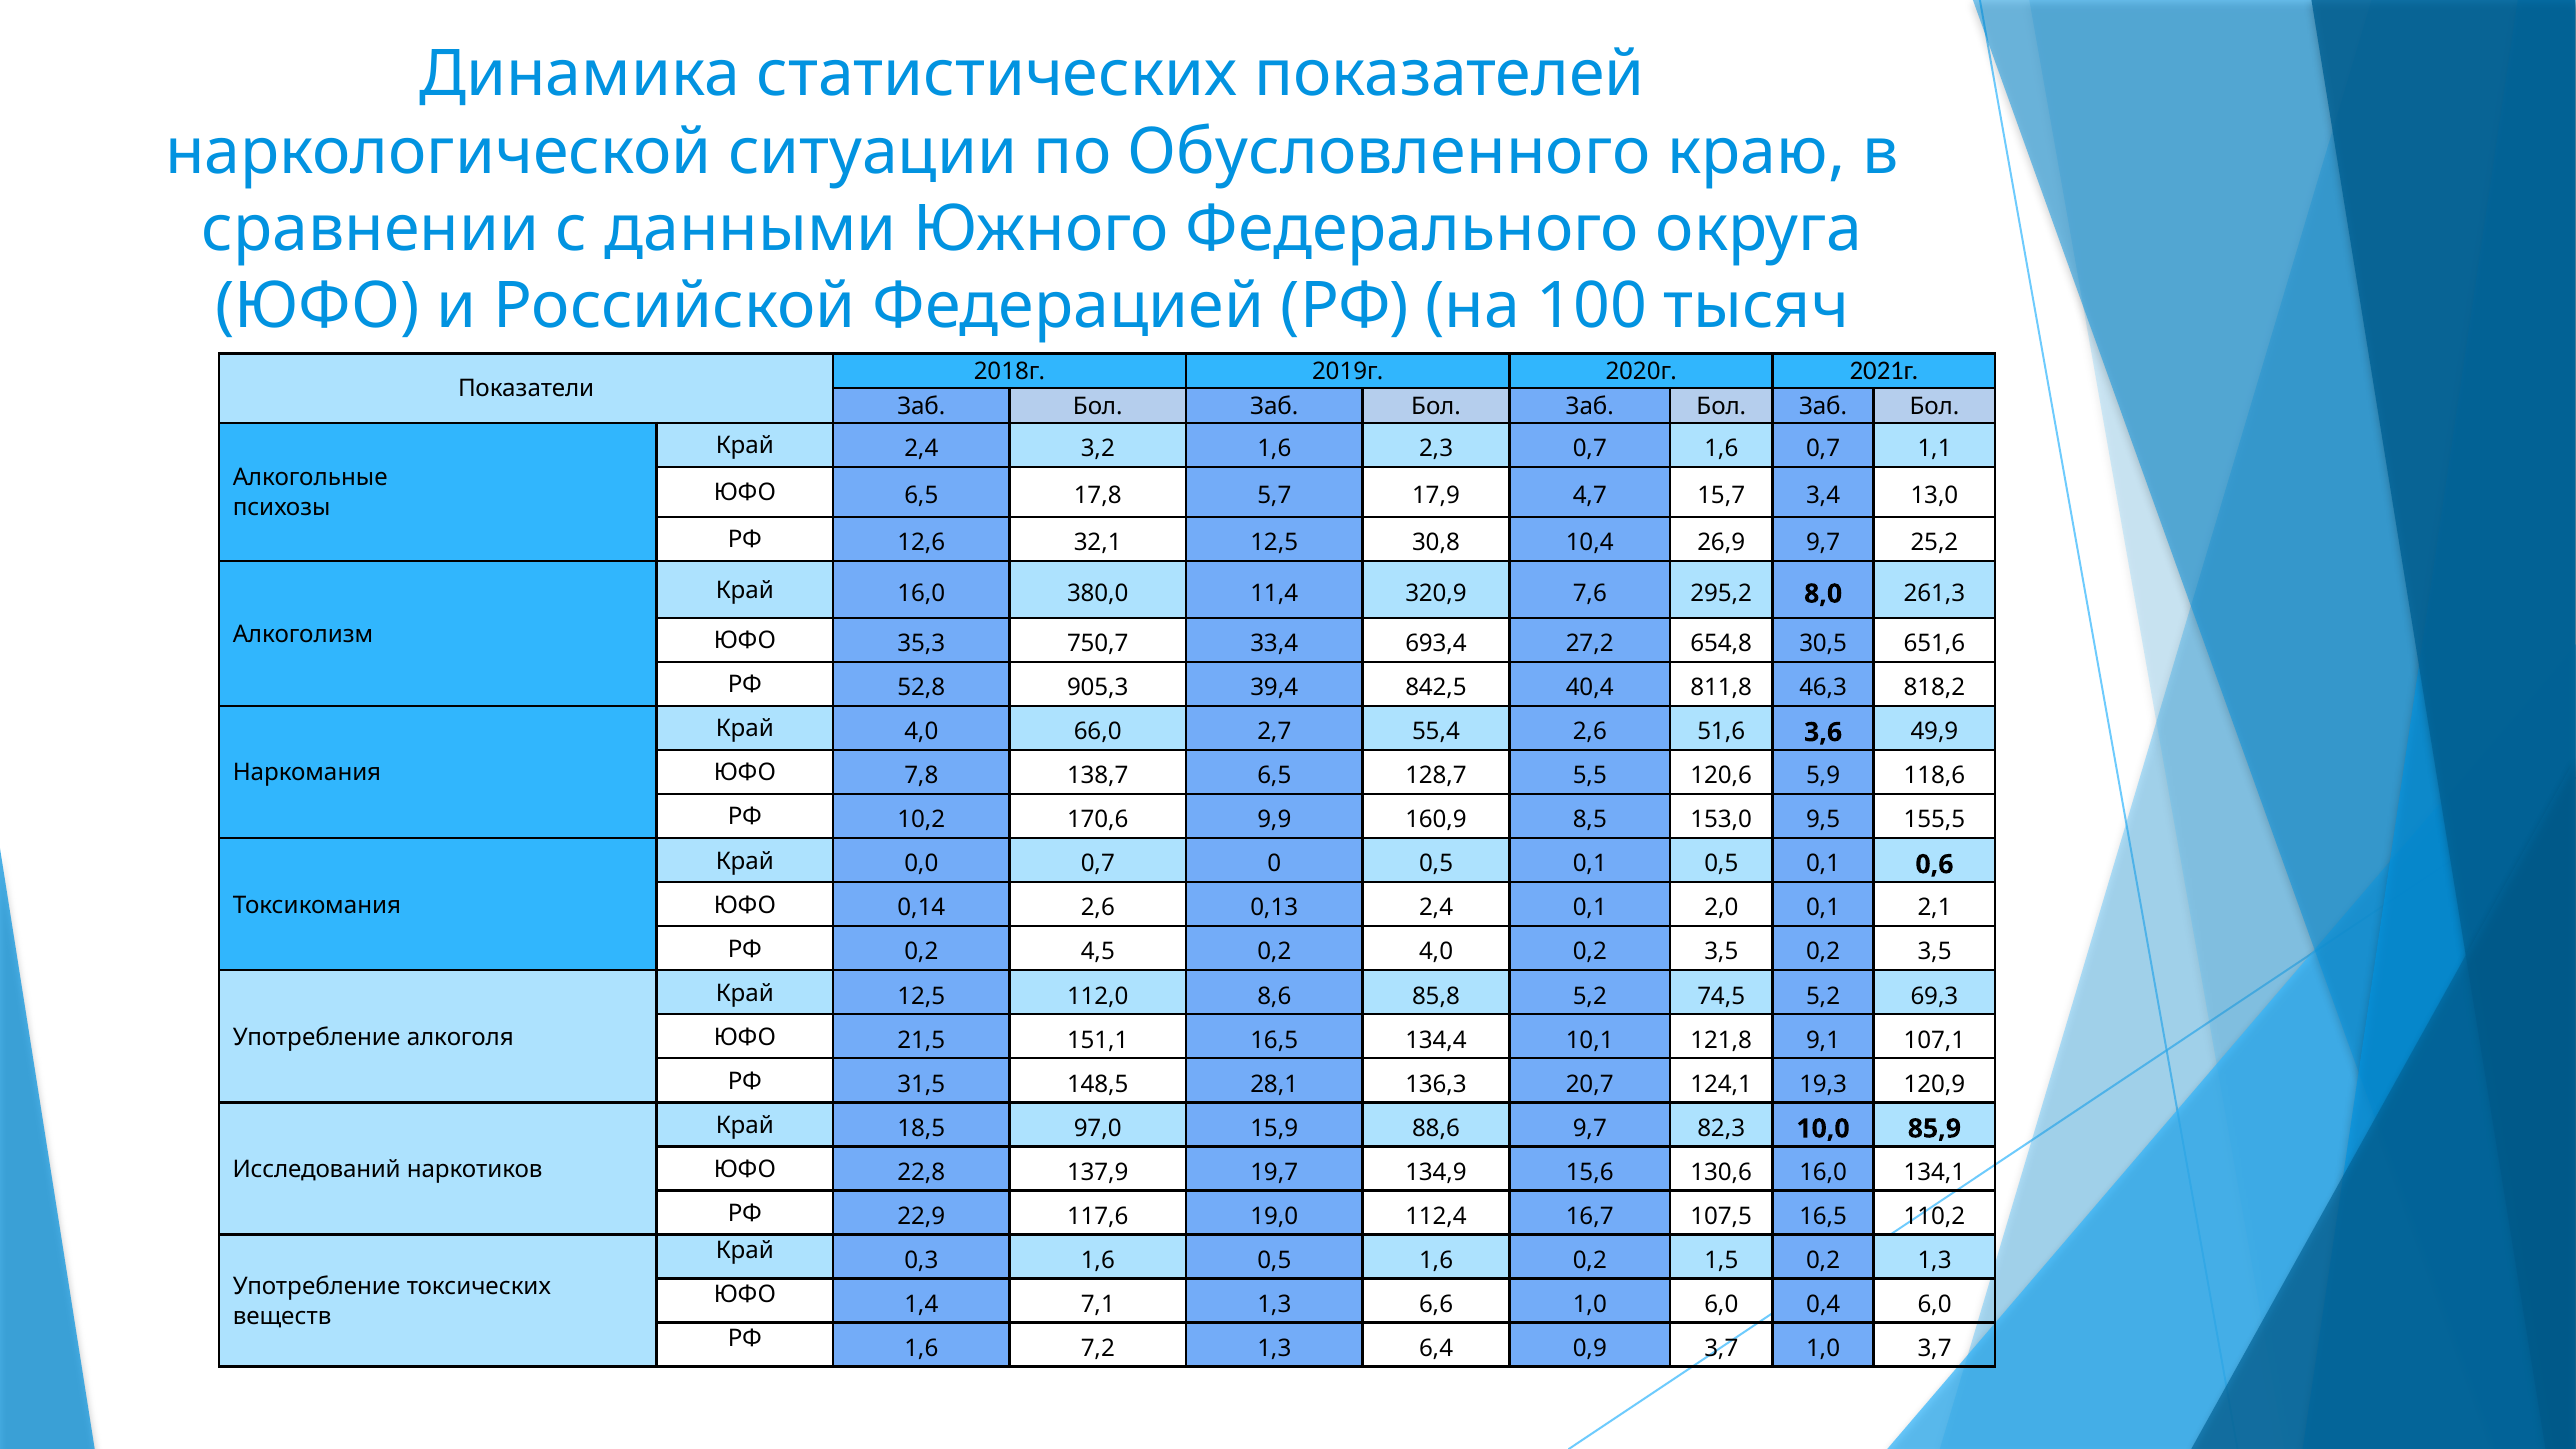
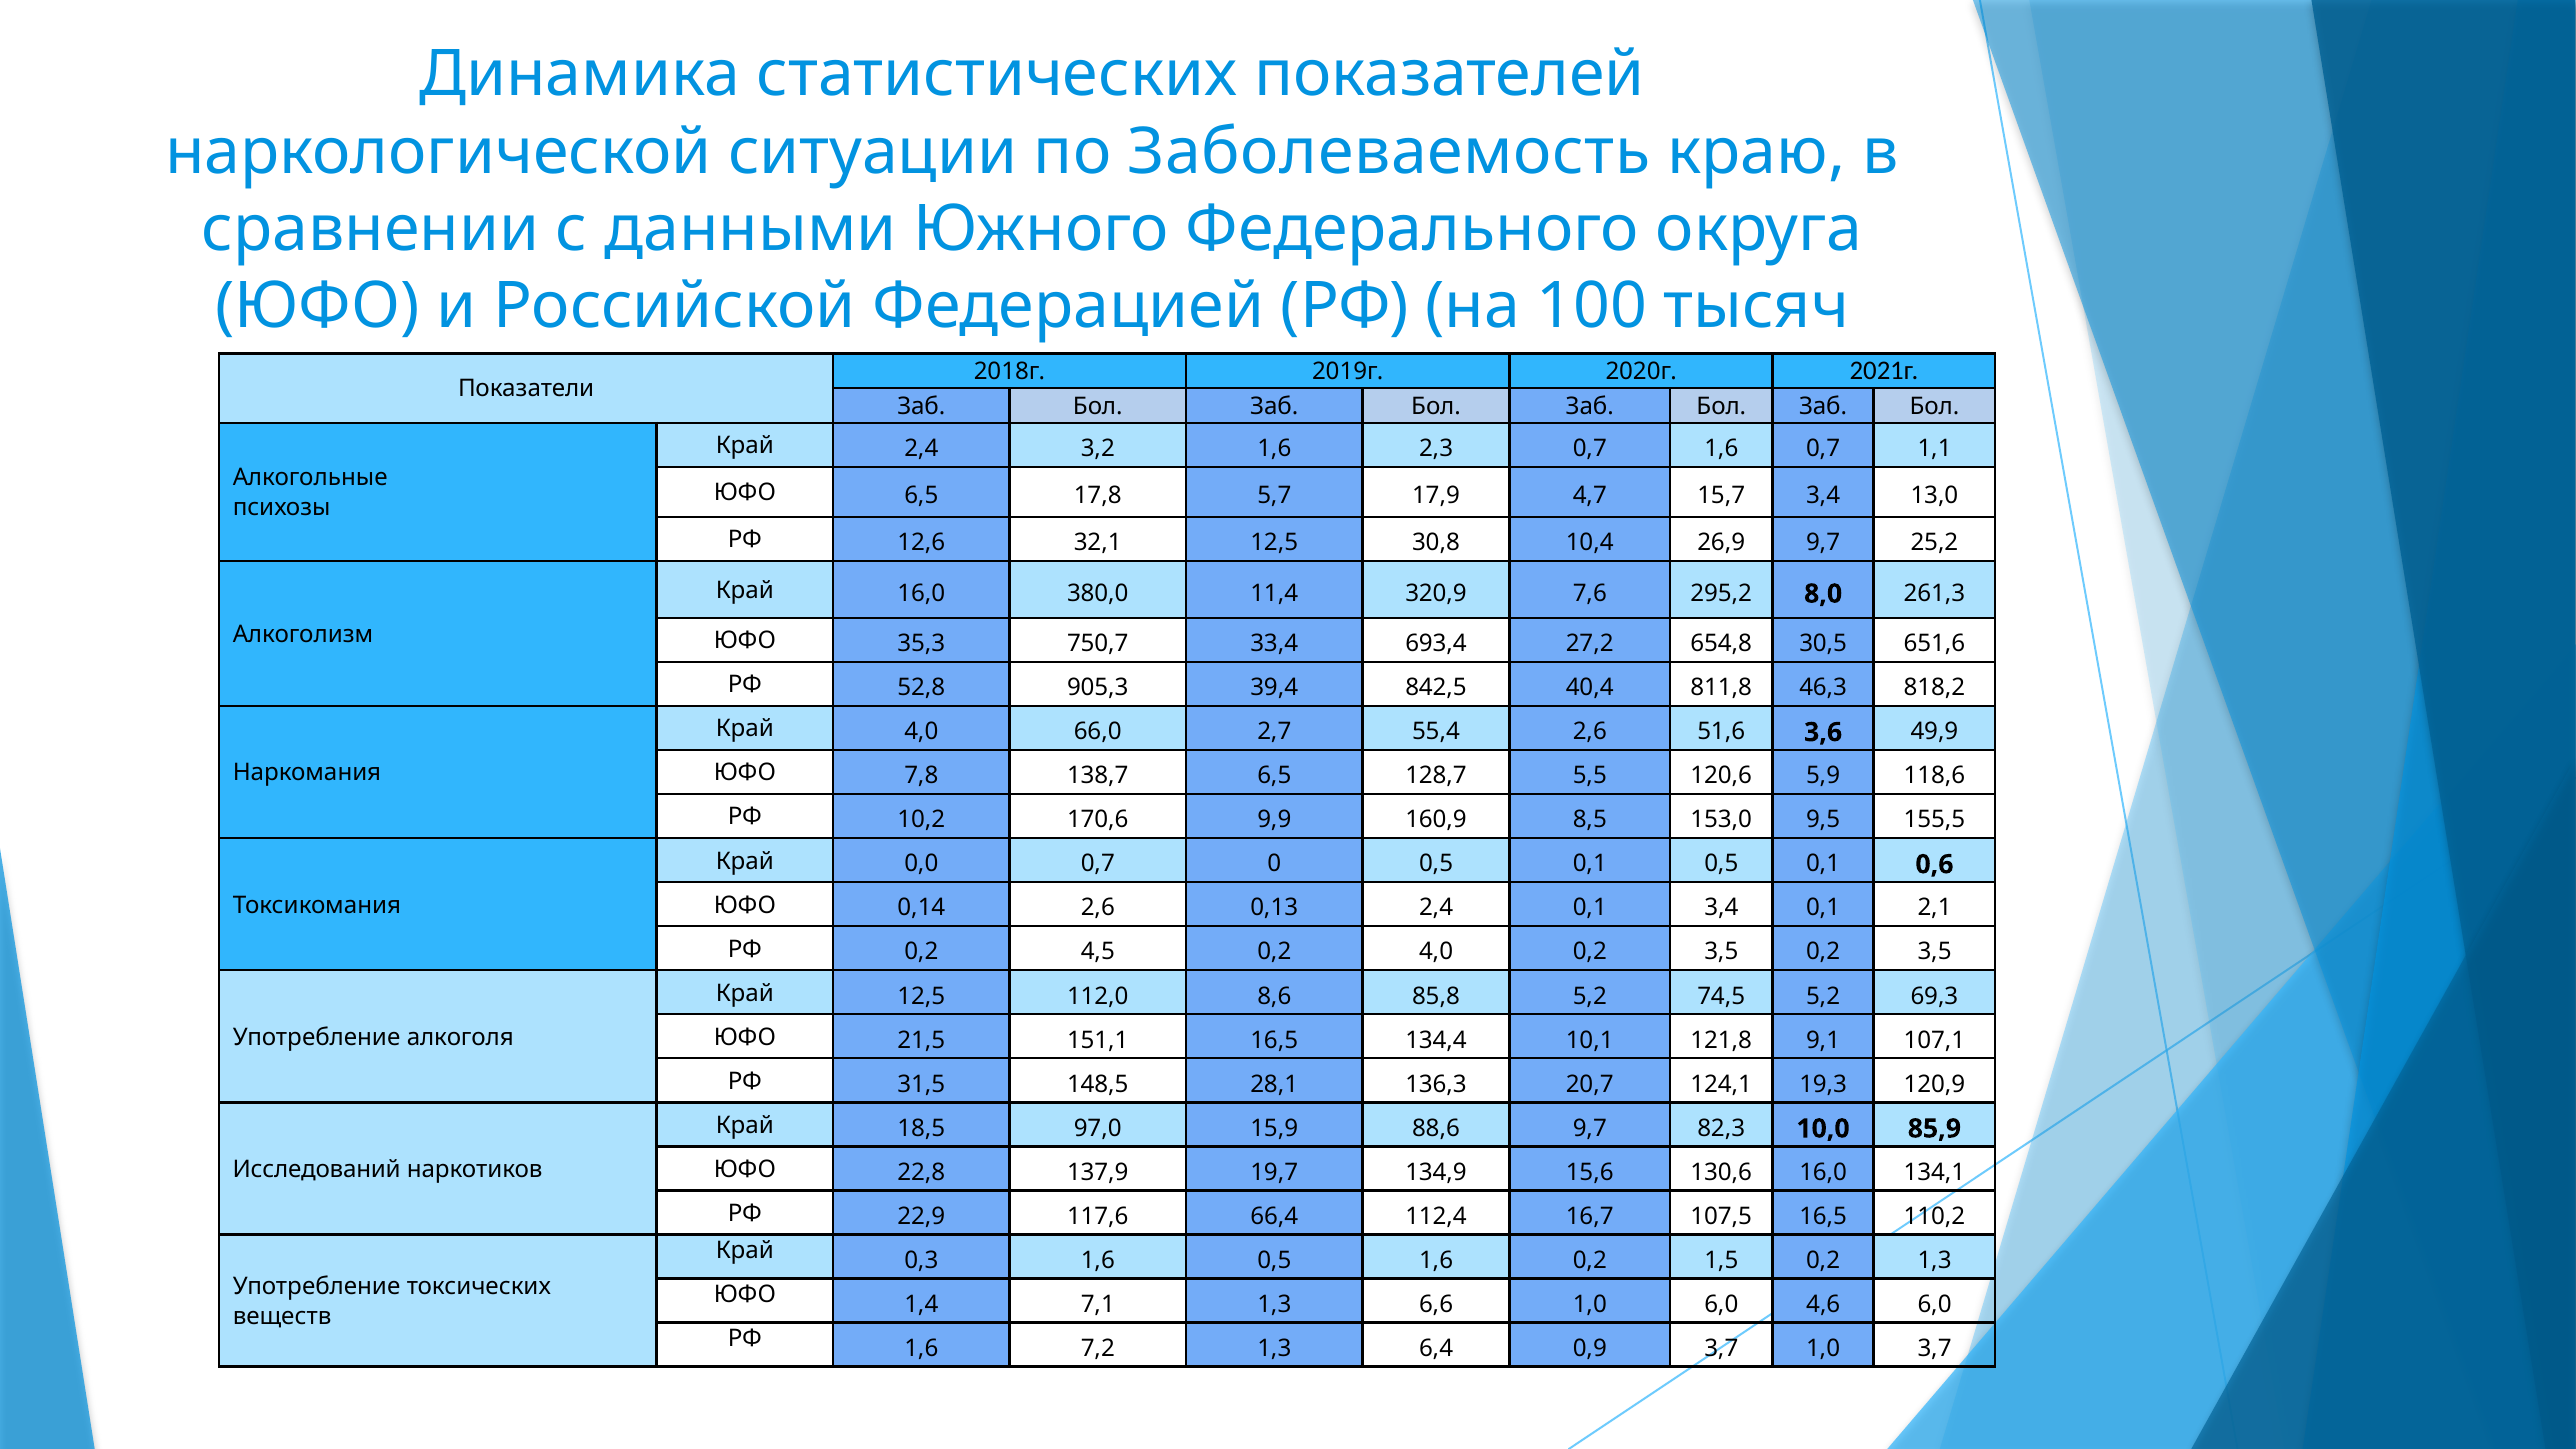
Обусловленного: Обусловленного -> Заболеваемость
0,1 2,0: 2,0 -> 3,4
19,0: 19,0 -> 66,4
0,4: 0,4 -> 4,6
